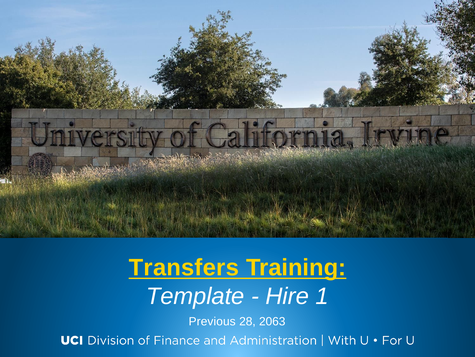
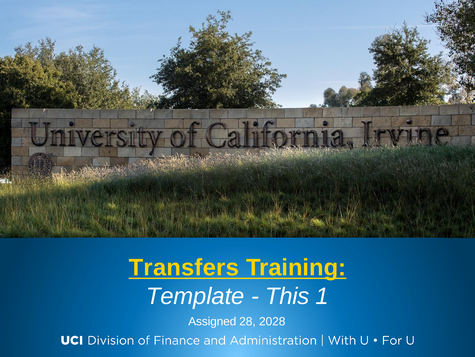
Hire: Hire -> This
Previous: Previous -> Assigned
2063: 2063 -> 2028
